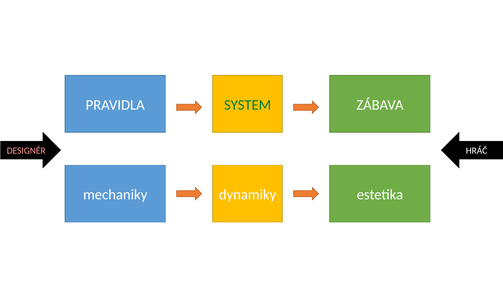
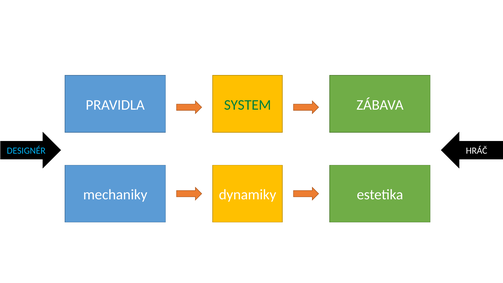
DESIGNÉR colour: pink -> light blue
